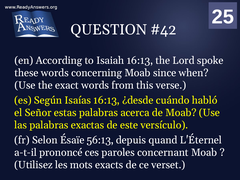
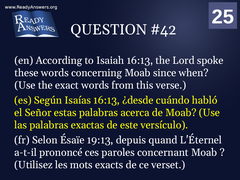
56:13: 56:13 -> 19:13
